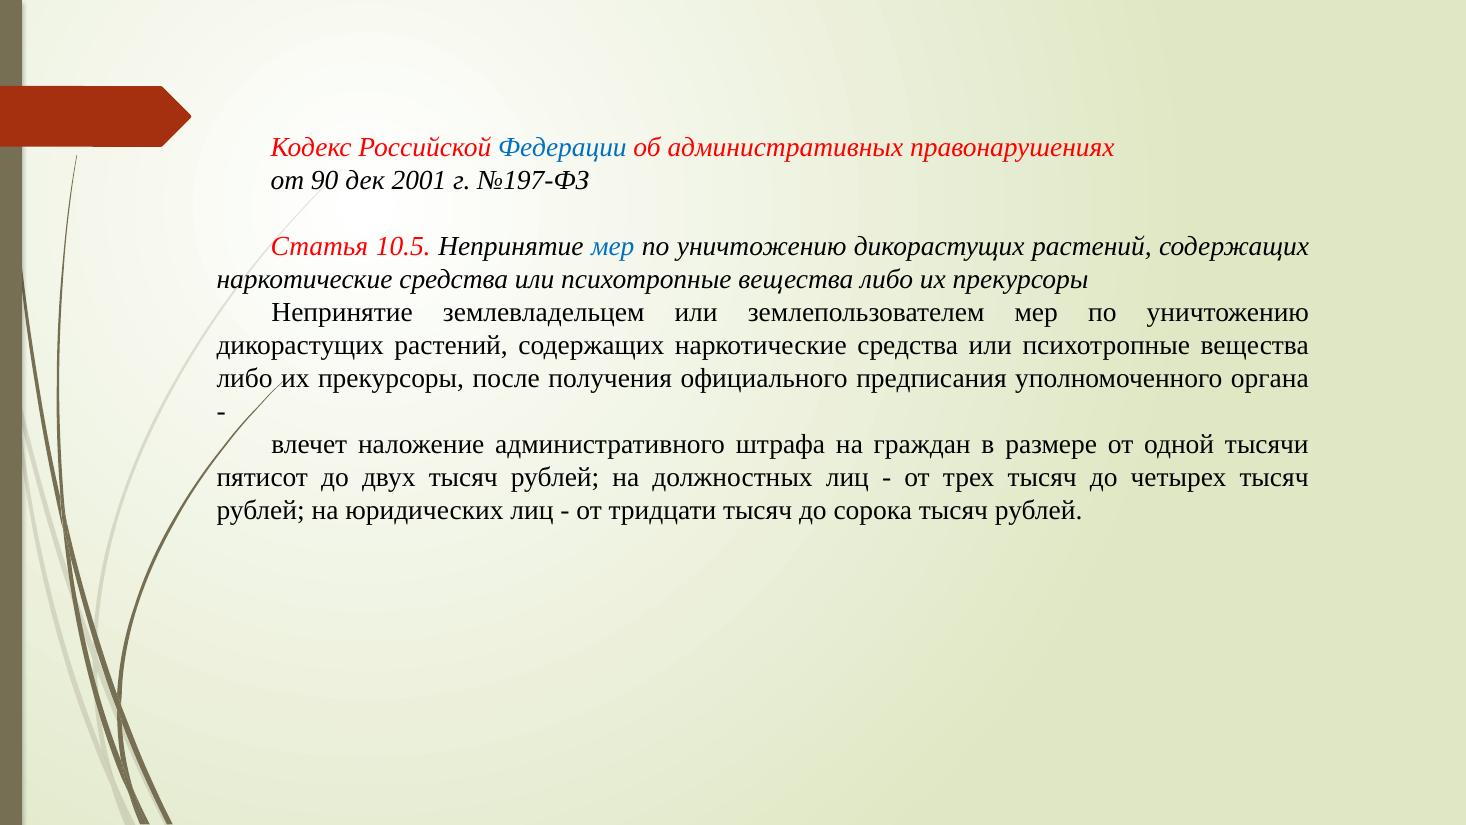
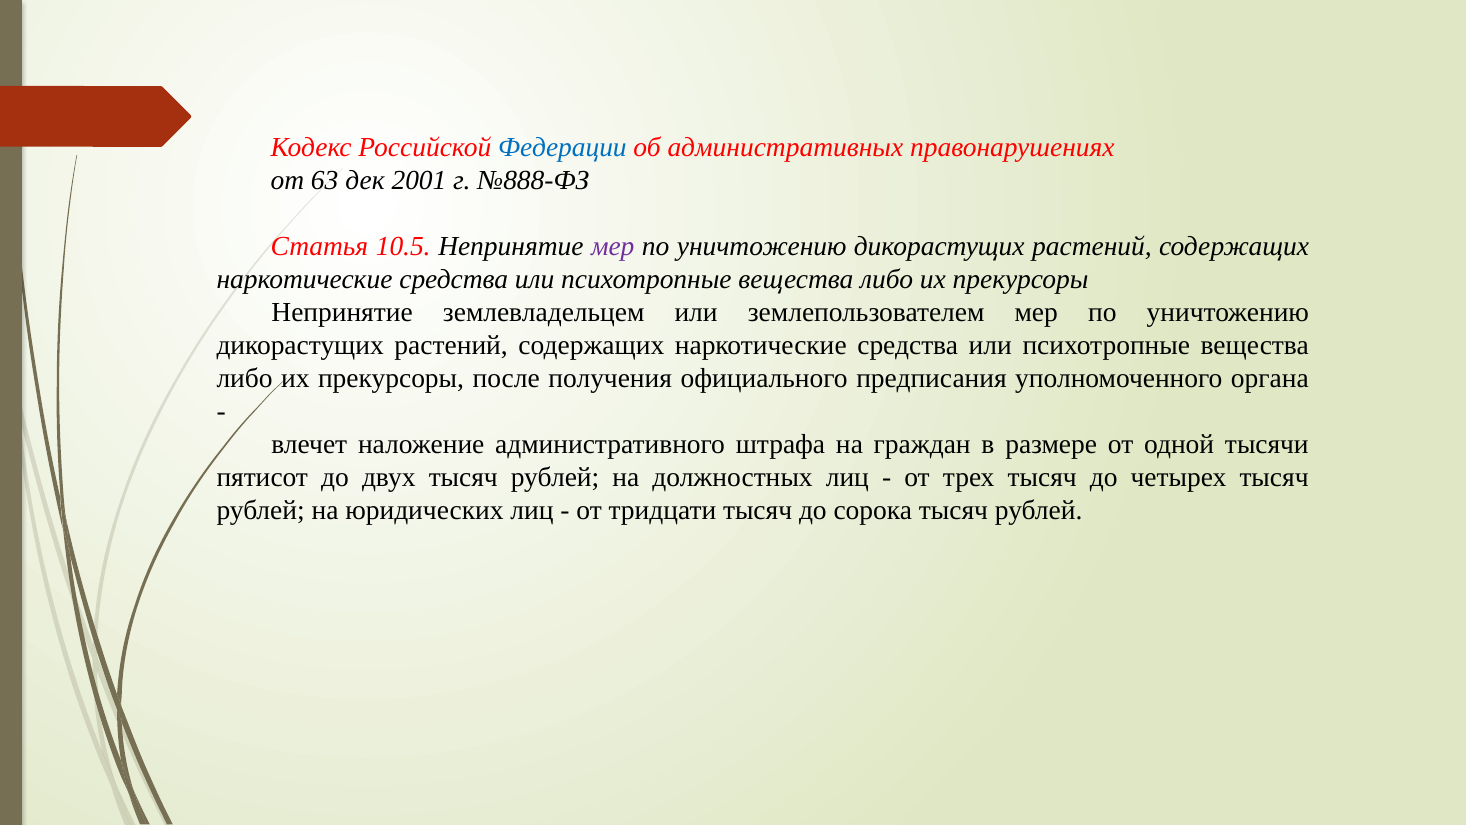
90: 90 -> 63
№197-ФЗ: №197-ФЗ -> №888-ФЗ
мер at (613, 246) colour: blue -> purple
